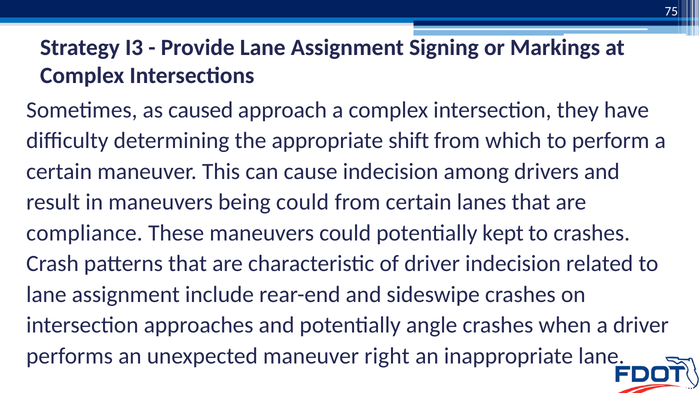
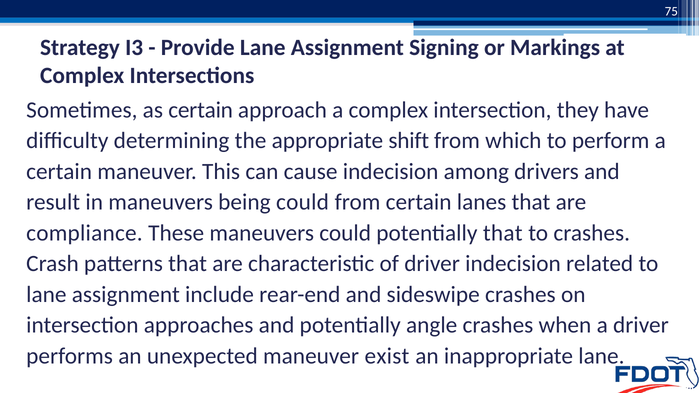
as caused: caused -> certain
potentially kept: kept -> that
right: right -> exist
